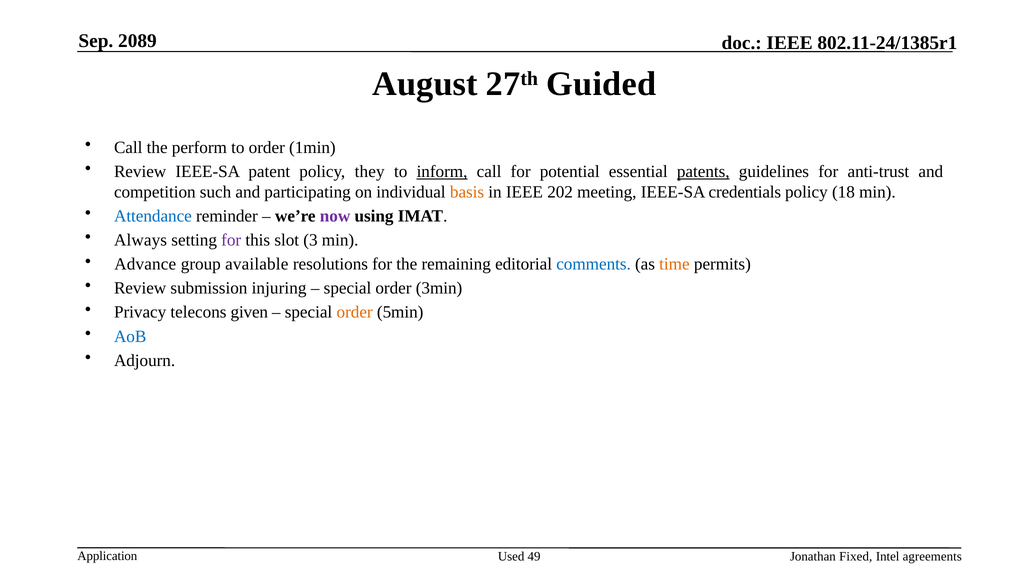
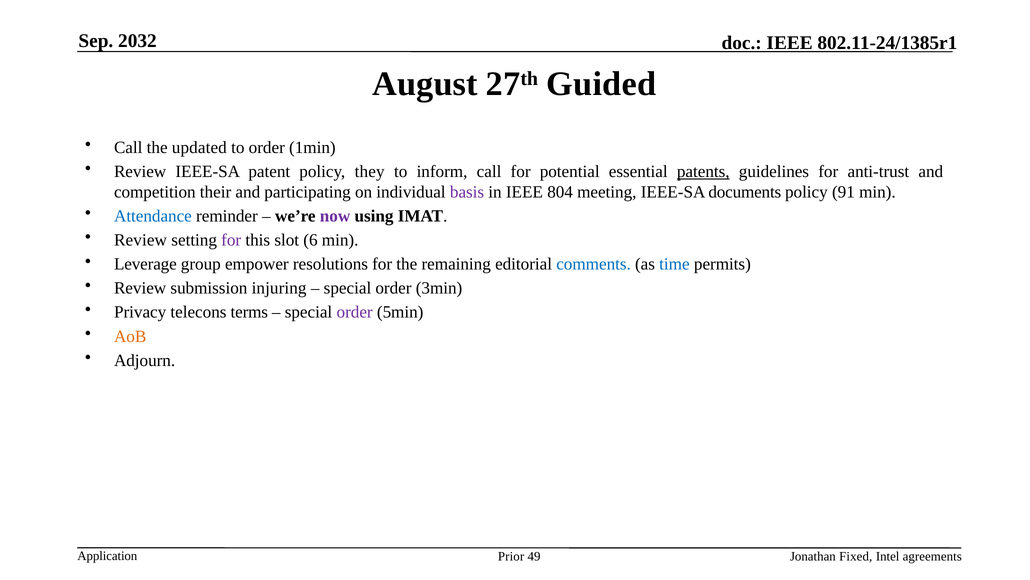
2089: 2089 -> 2032
perform: perform -> updated
inform underline: present -> none
such: such -> their
basis colour: orange -> purple
202: 202 -> 804
credentials: credentials -> documents
18: 18 -> 91
Always at (141, 240): Always -> Review
3: 3 -> 6
Advance: Advance -> Leverage
available: available -> empower
time colour: orange -> blue
given: given -> terms
order at (355, 312) colour: orange -> purple
AoB colour: blue -> orange
Used: Used -> Prior
